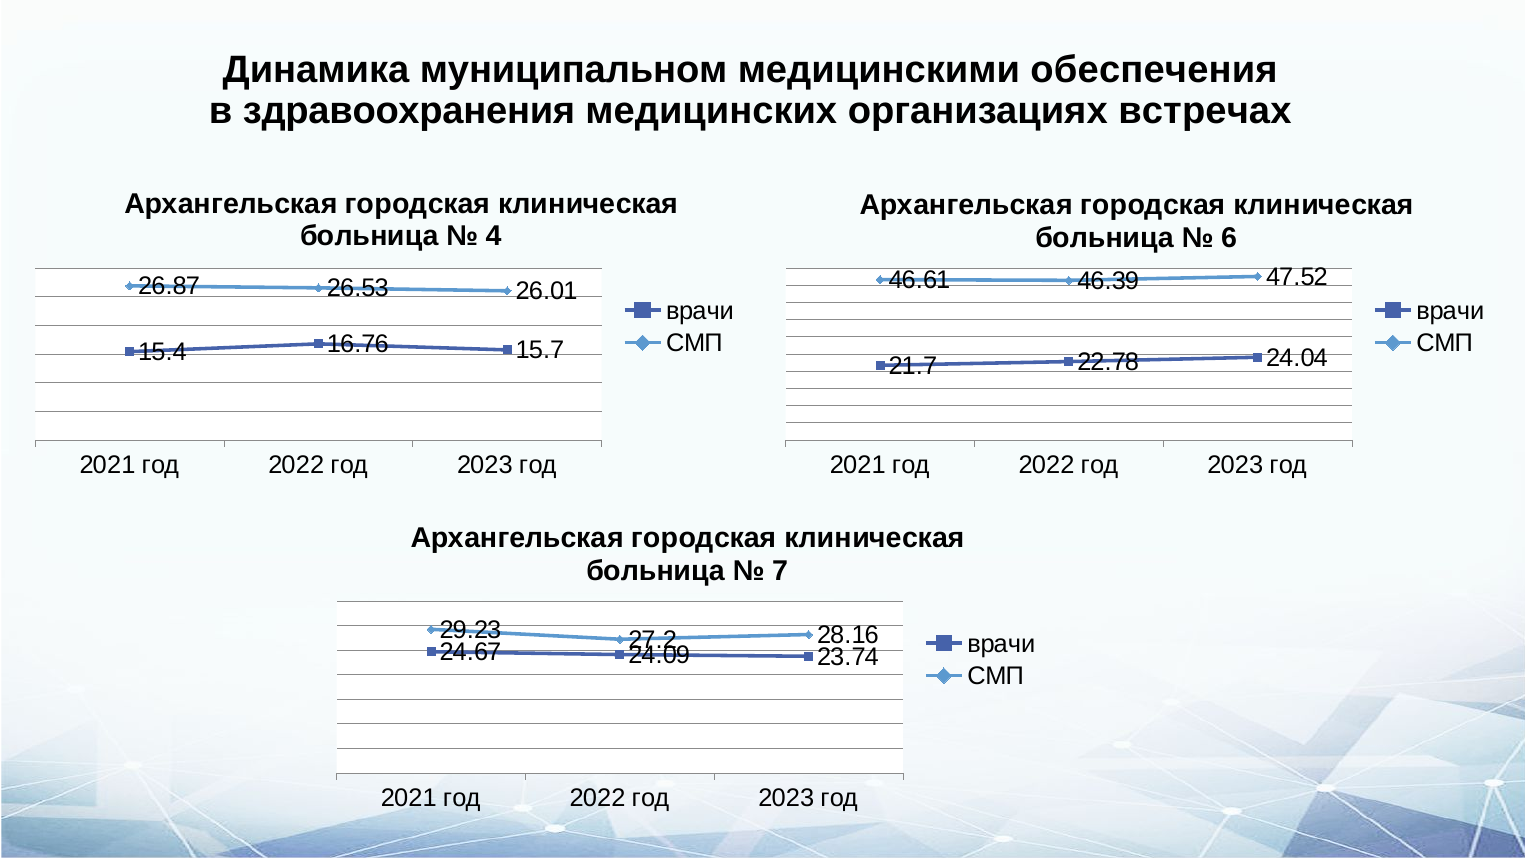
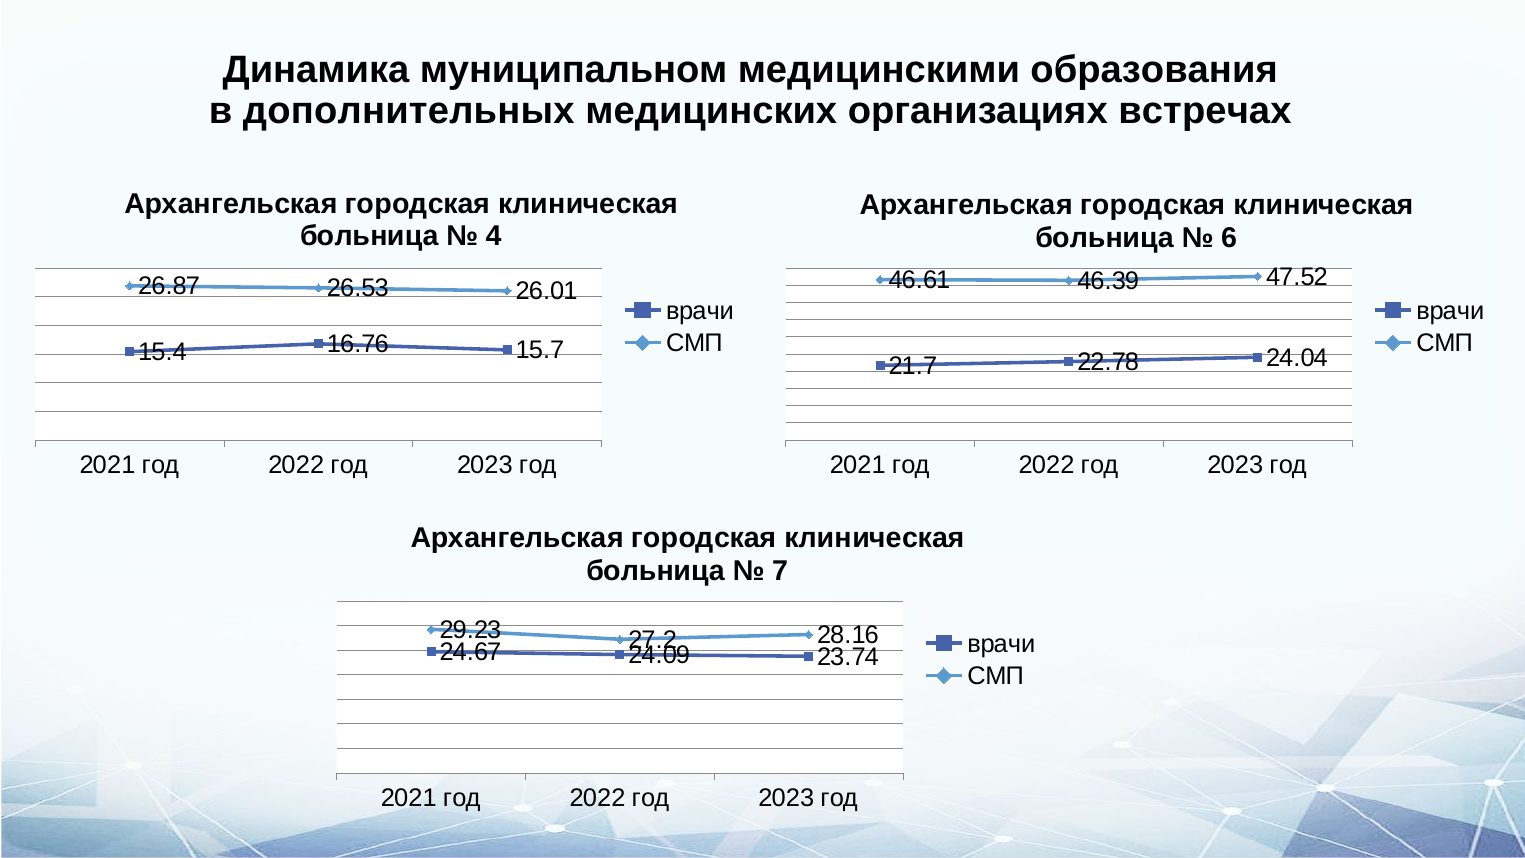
обеспечения: обеспечения -> образования
здравоохранения: здравоохранения -> дополнительных
